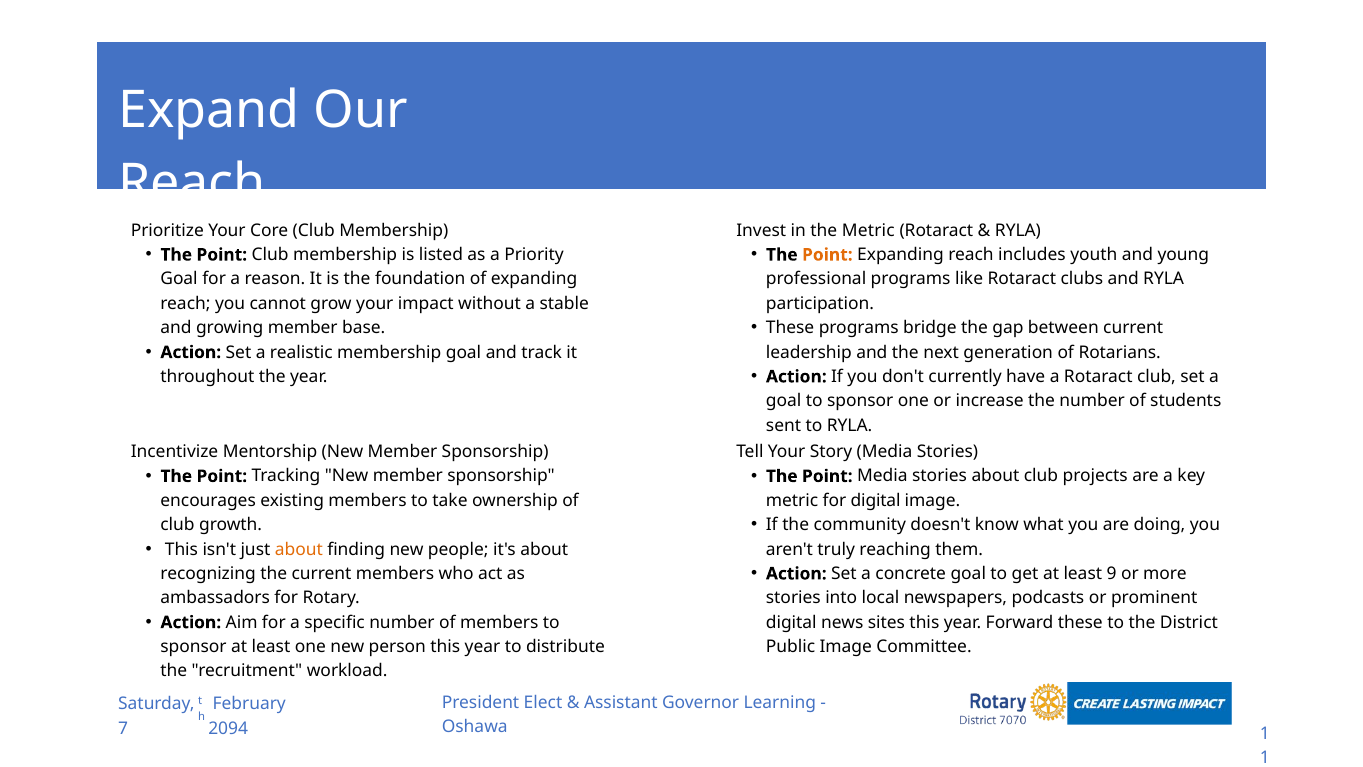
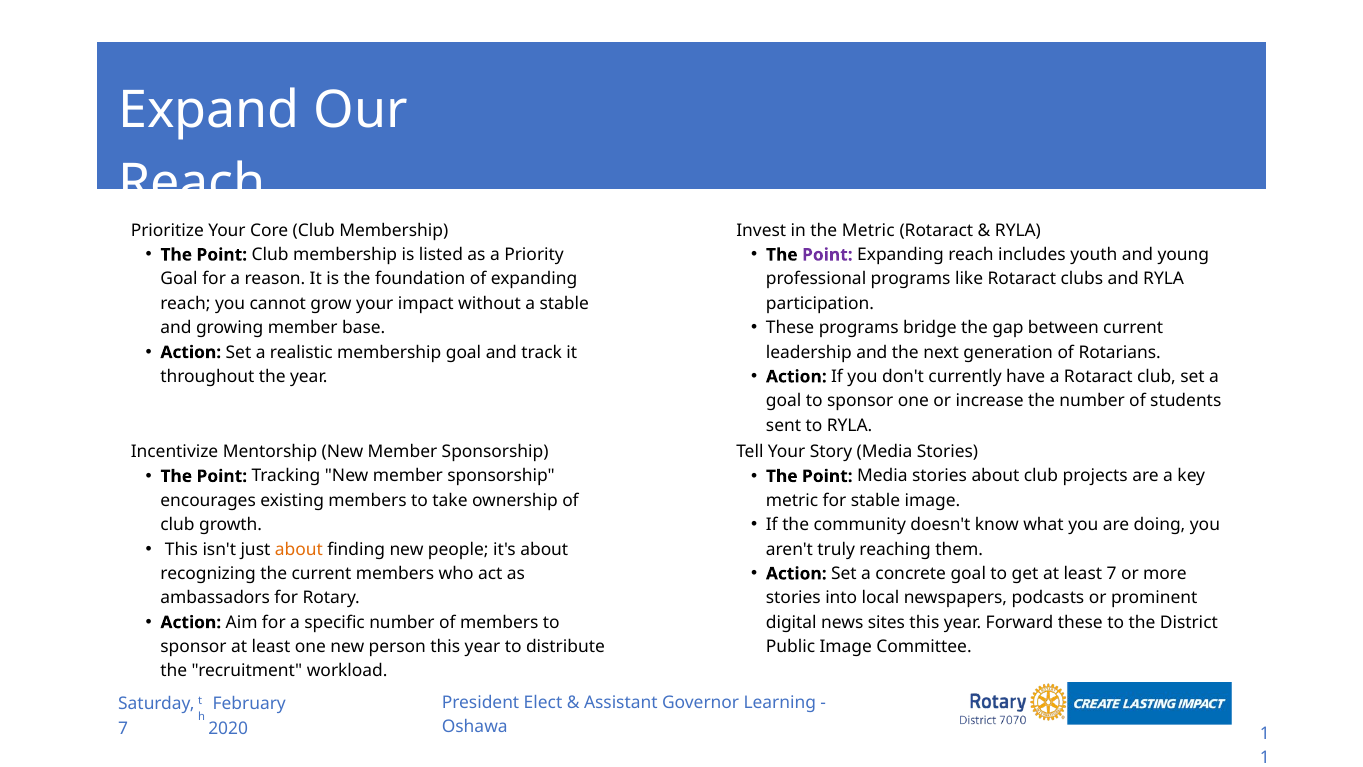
Point at (827, 255) colour: orange -> purple
for digital: digital -> stable
least 9: 9 -> 7
2094: 2094 -> 2020
